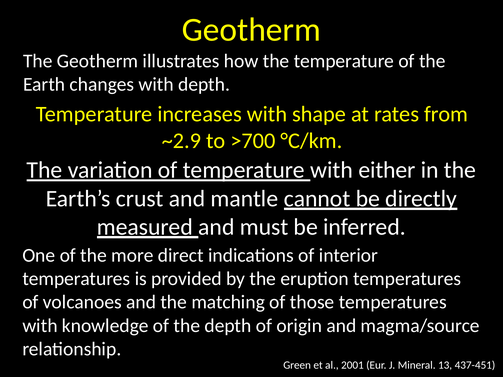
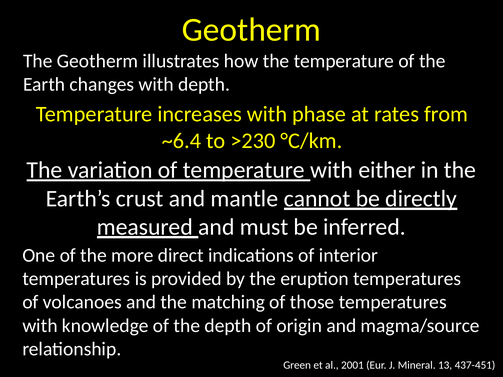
shape: shape -> phase
~2.9: ~2.9 -> ~6.4
>700: >700 -> >230
